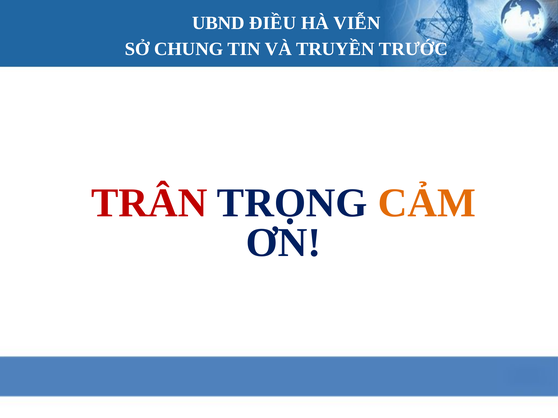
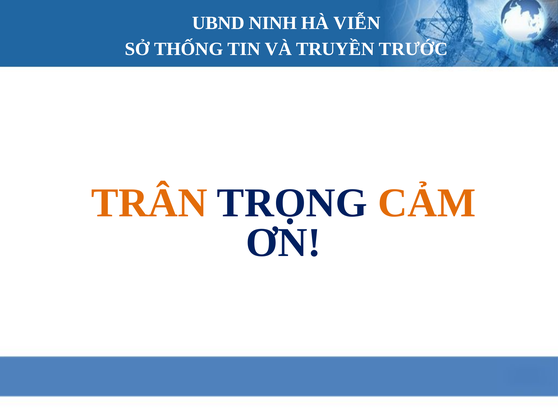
ĐIỀU: ĐIỀU -> NINH
CHUNG: CHUNG -> THỐNG
TRÂN colour: red -> orange
